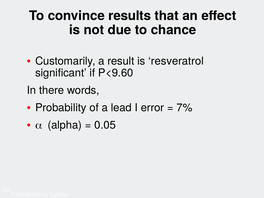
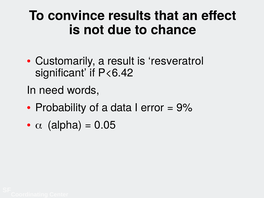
P<9.60: P<9.60 -> P<6.42
there: there -> need
lead: lead -> data
7%: 7% -> 9%
